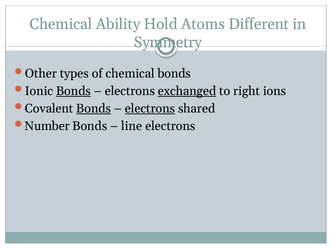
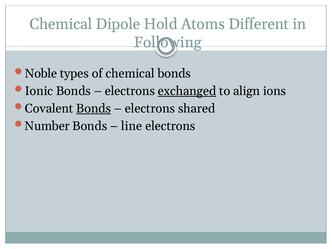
Ability: Ability -> Dipole
Symmetry: Symmetry -> Following
Other: Other -> Noble
Bonds at (73, 91) underline: present -> none
right: right -> align
electrons at (150, 109) underline: present -> none
